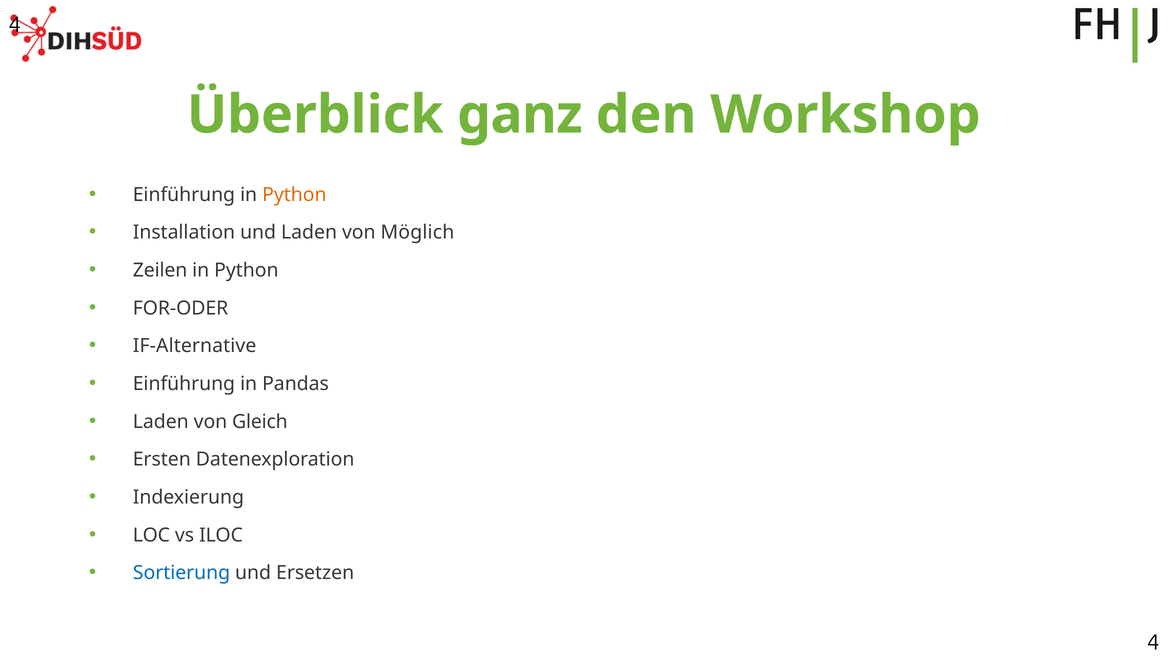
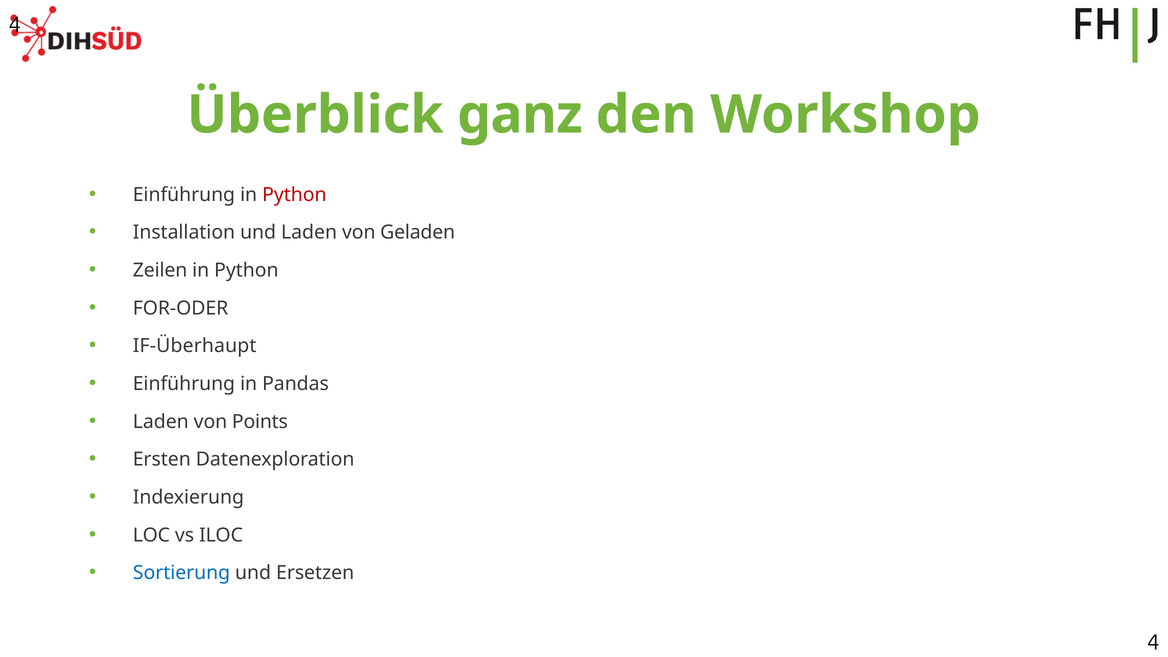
Python at (294, 195) colour: orange -> red
Möglich: Möglich -> Geladen
IF-Alternative: IF-Alternative -> IF-Überhaupt
Gleich: Gleich -> Points
